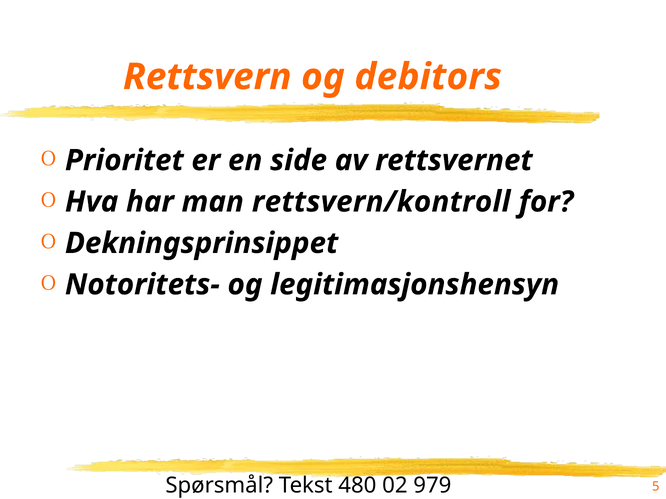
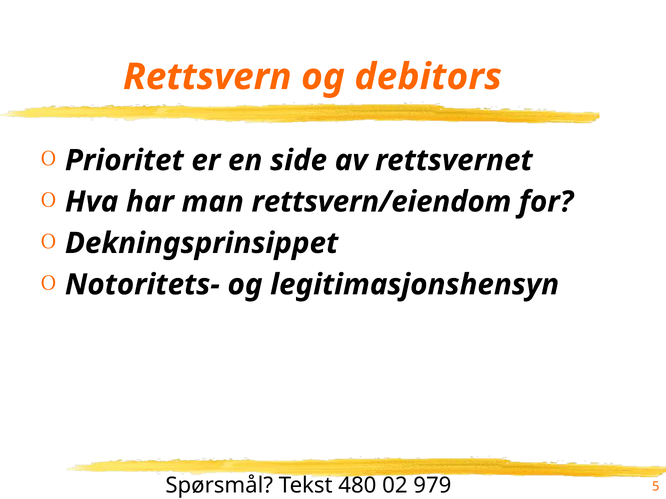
rettsvern/kontroll: rettsvern/kontroll -> rettsvern/eiendom
